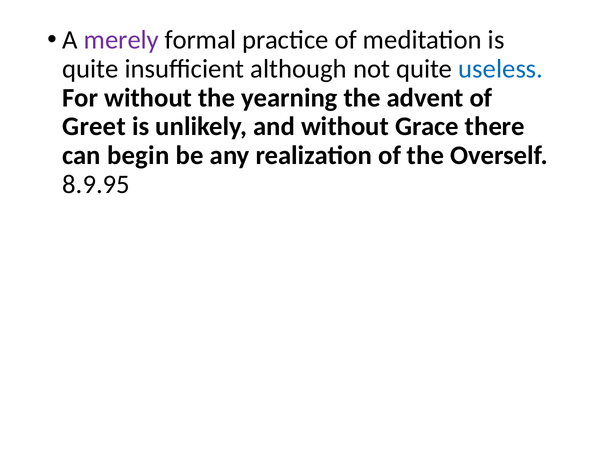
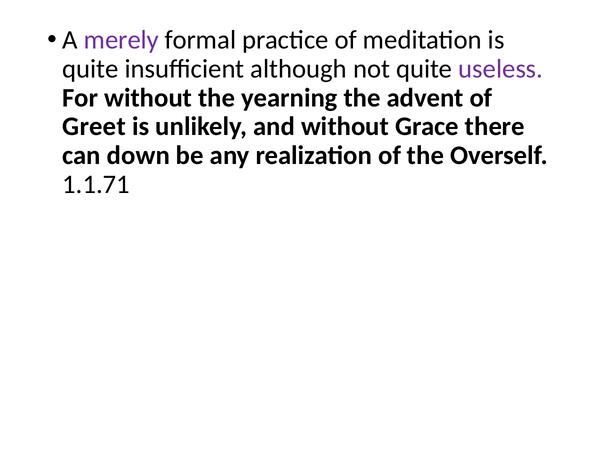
useless colour: blue -> purple
begin: begin -> down
8.9.95: 8.9.95 -> 1.1.71
